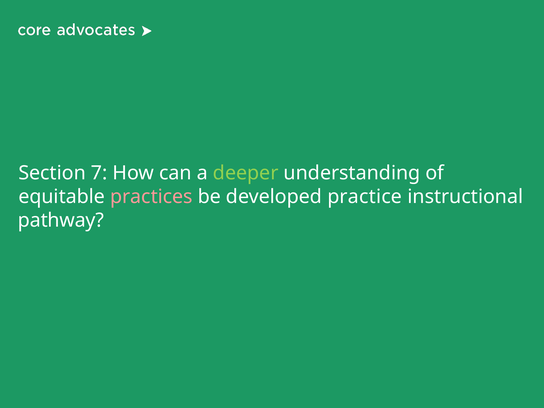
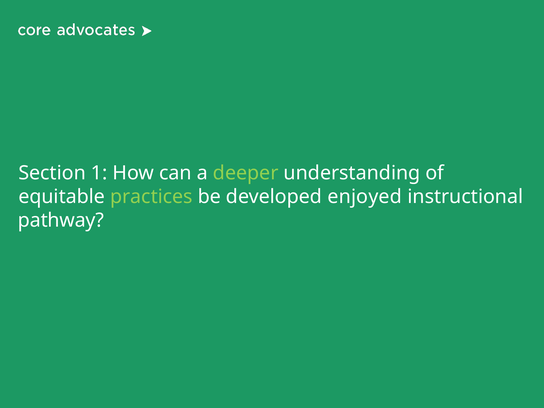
7: 7 -> 1
practices colour: pink -> light green
practice: practice -> enjoyed
